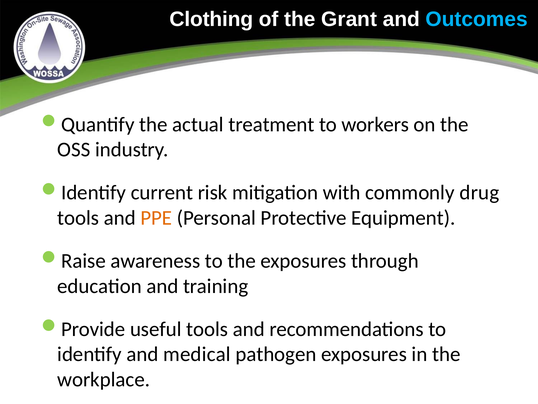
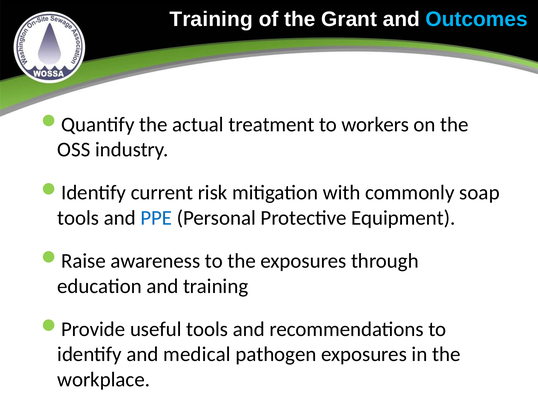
Clothing at (211, 19): Clothing -> Training
drug: drug -> soap
PPE colour: orange -> blue
